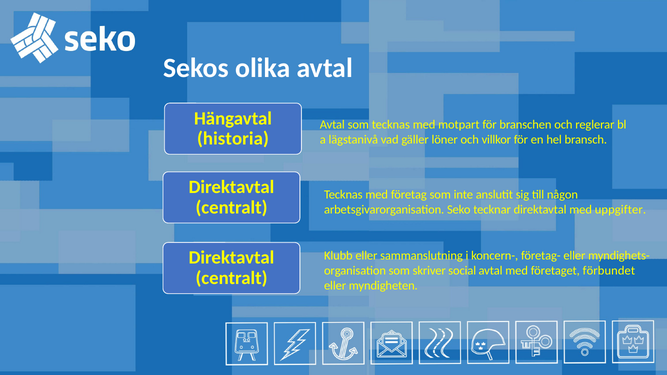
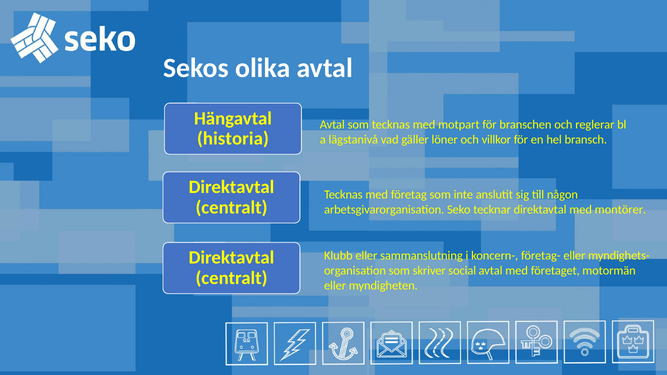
uppgifter: uppgifter -> montörer
förbundet: förbundet -> motormän
